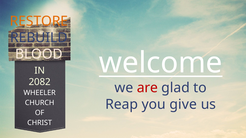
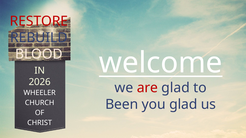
RESTORE colour: orange -> red
2082: 2082 -> 2026
Reap: Reap -> Been
you give: give -> glad
